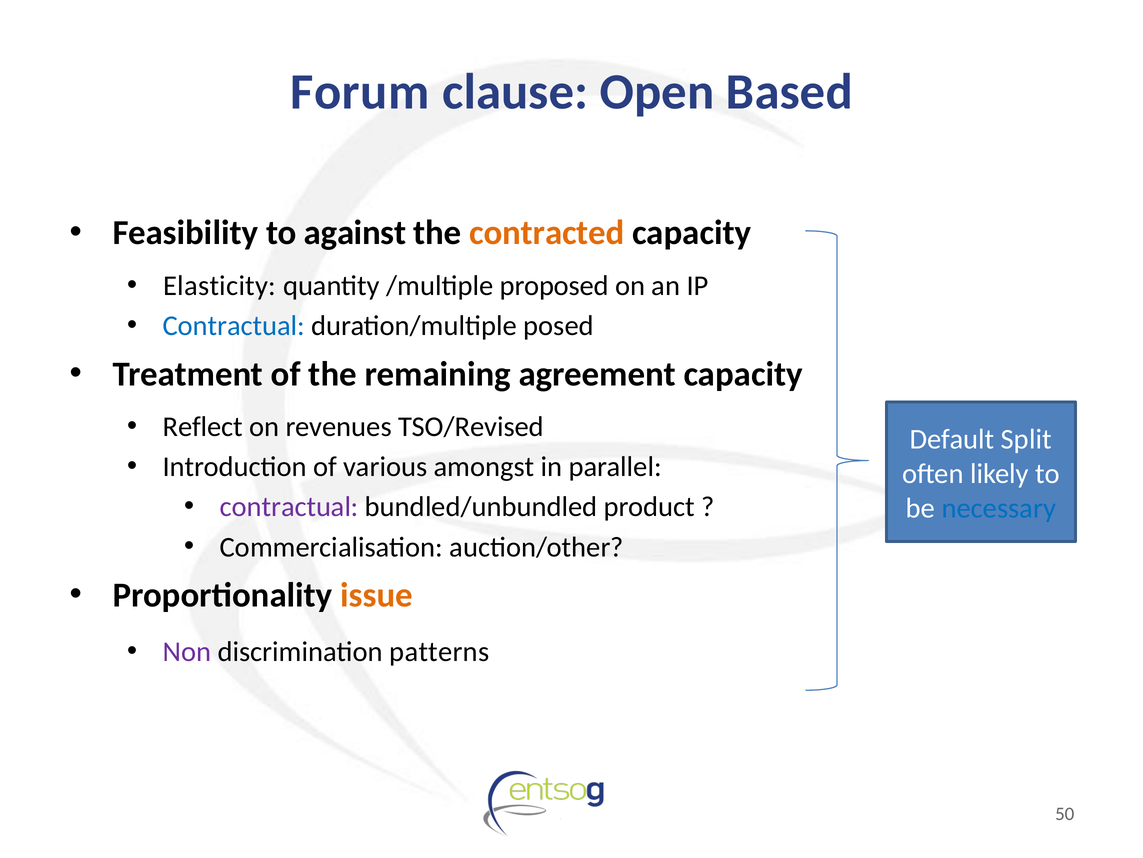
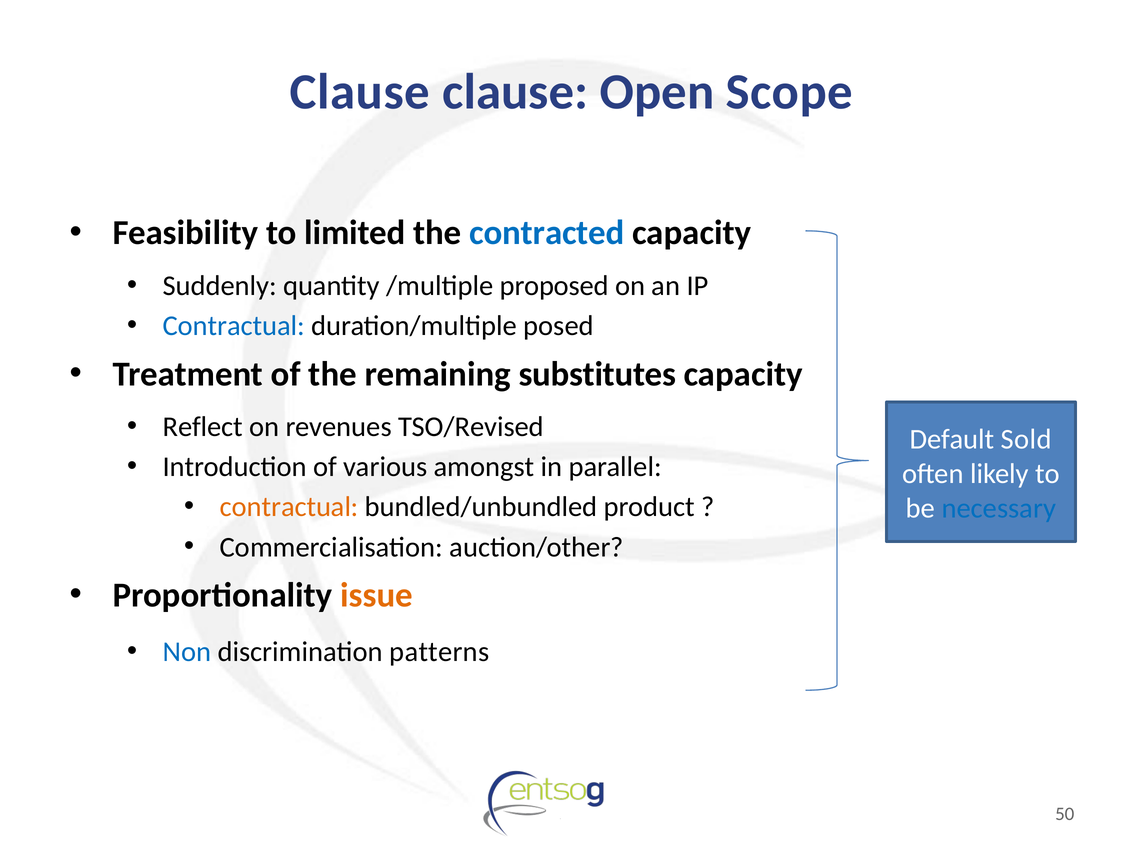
Forum at (360, 92): Forum -> Clause
Based: Based -> Scope
against: against -> limited
contracted colour: orange -> blue
Elasticity: Elasticity -> Suddenly
agreement: agreement -> substitutes
Split: Split -> Sold
contractual at (289, 507) colour: purple -> orange
Non colour: purple -> blue
